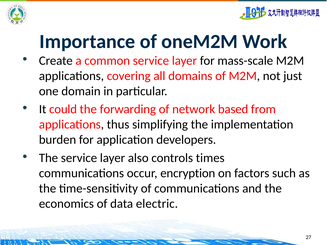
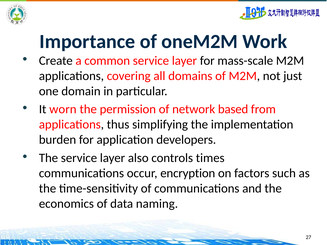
could: could -> worn
forwarding: forwarding -> permission
electric: electric -> naming
